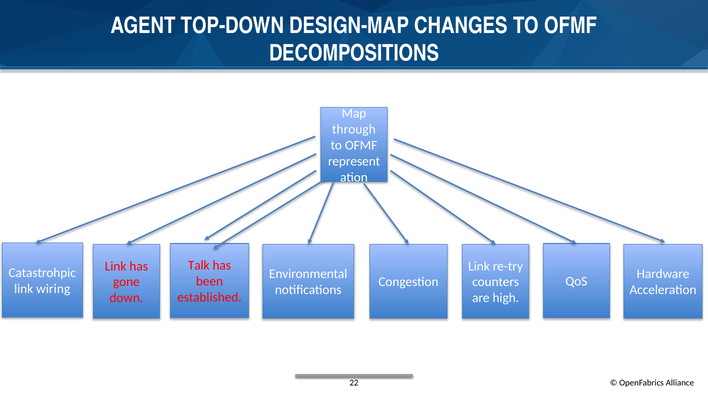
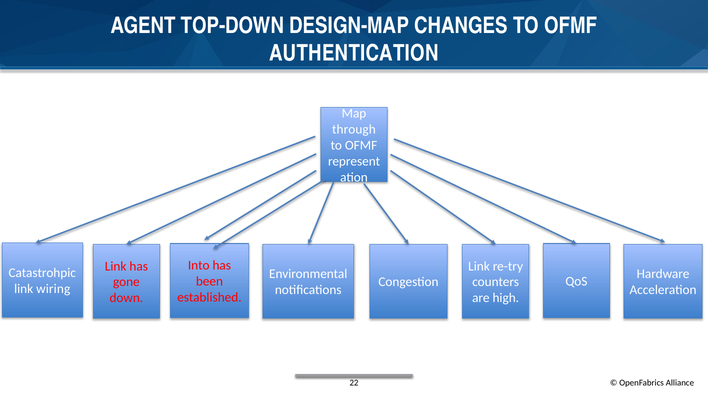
DECOMPOSITIONS: DECOMPOSITIONS -> AUTHENTICATION
Talk: Talk -> Into
